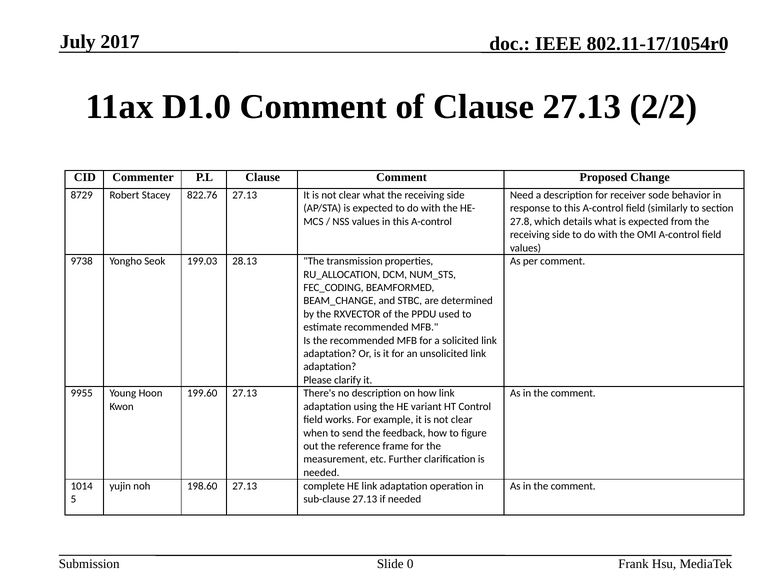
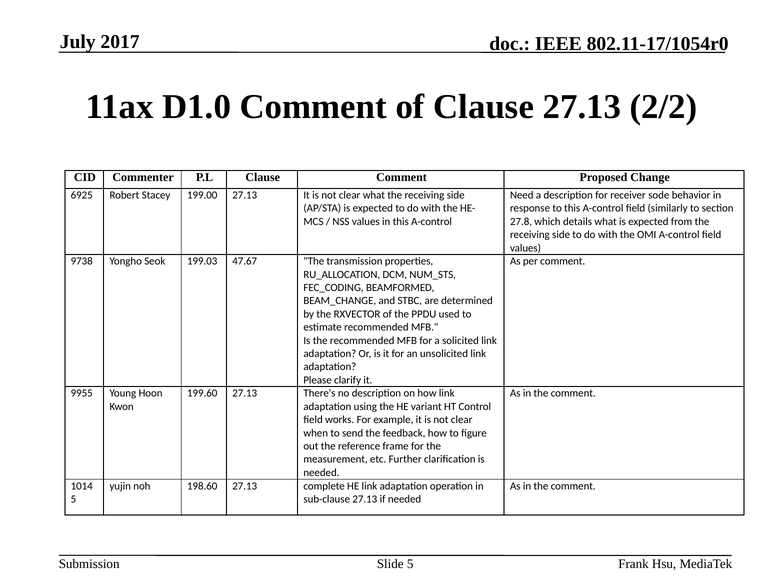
8729: 8729 -> 6925
822.76: 822.76 -> 199.00
28.13: 28.13 -> 47.67
Slide 0: 0 -> 5
